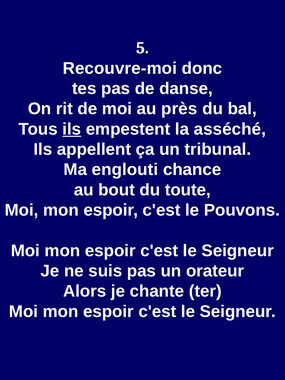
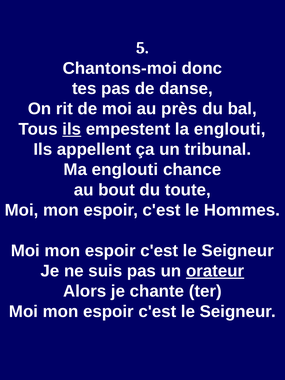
Recouvre-moi: Recouvre-moi -> Chantons-moi
la asséché: asséché -> englouti
Pouvons: Pouvons -> Hommes
orateur underline: none -> present
